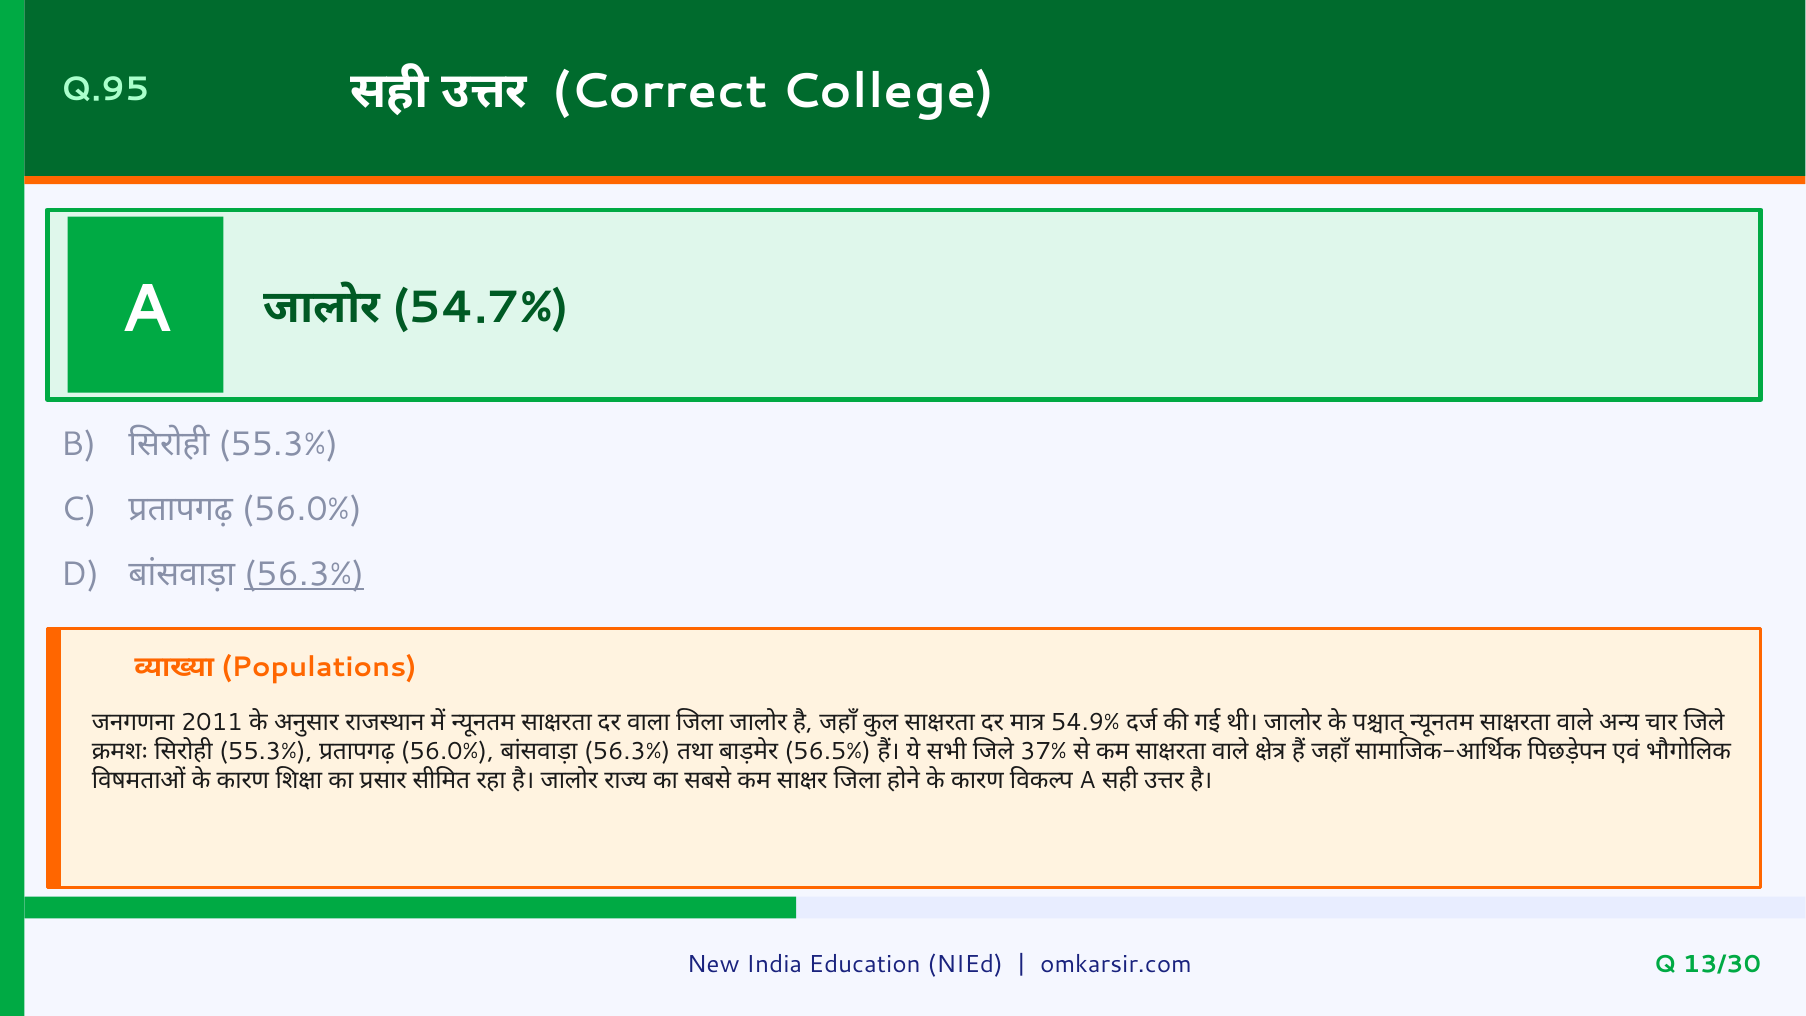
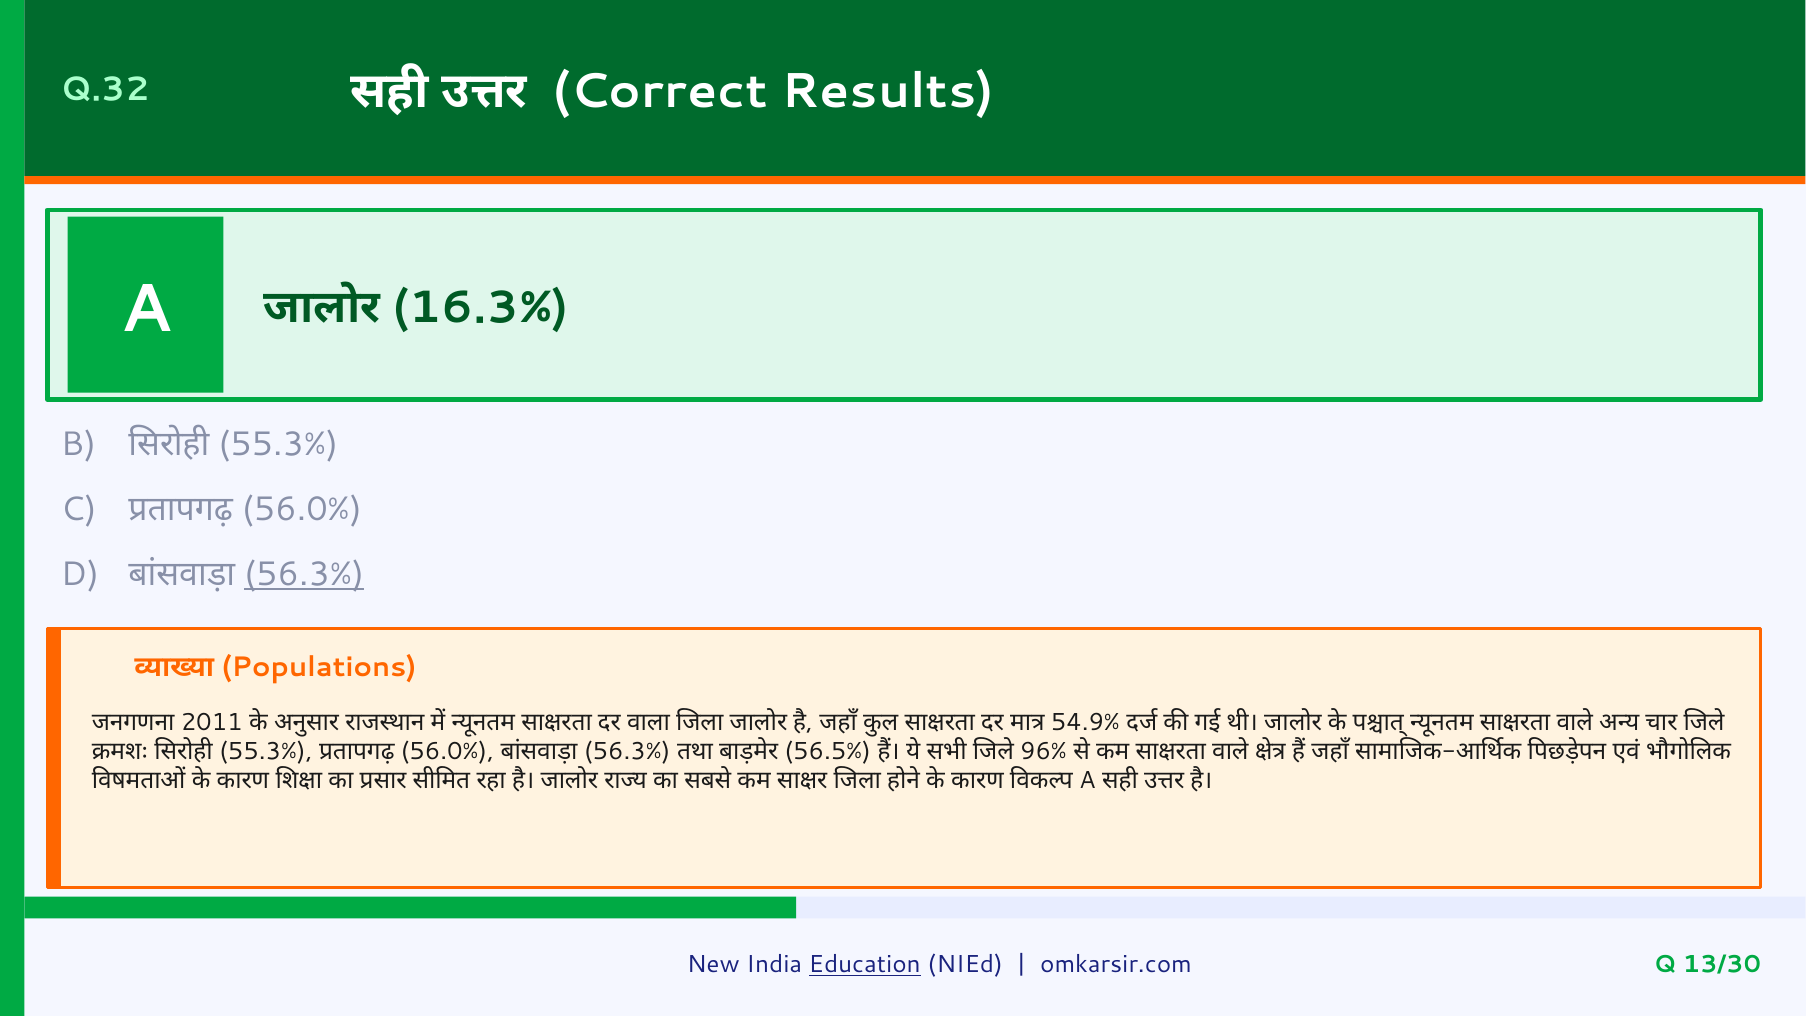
Q.95: Q.95 -> Q.32
College: College -> Results
54.7%: 54.7% -> 16.3%
37%: 37% -> 96%
Education underline: none -> present
